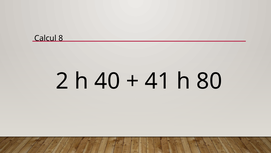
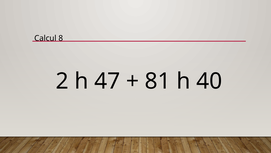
40: 40 -> 47
41: 41 -> 81
80: 80 -> 40
